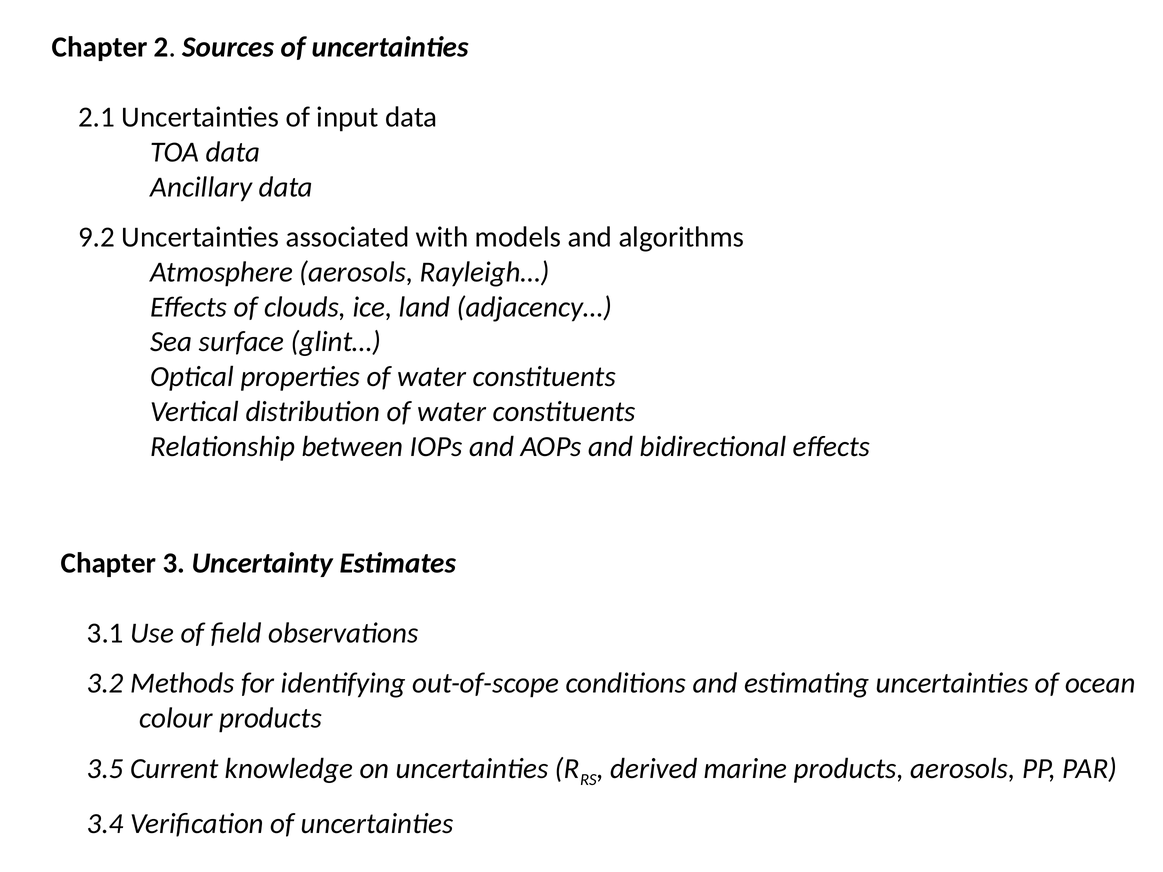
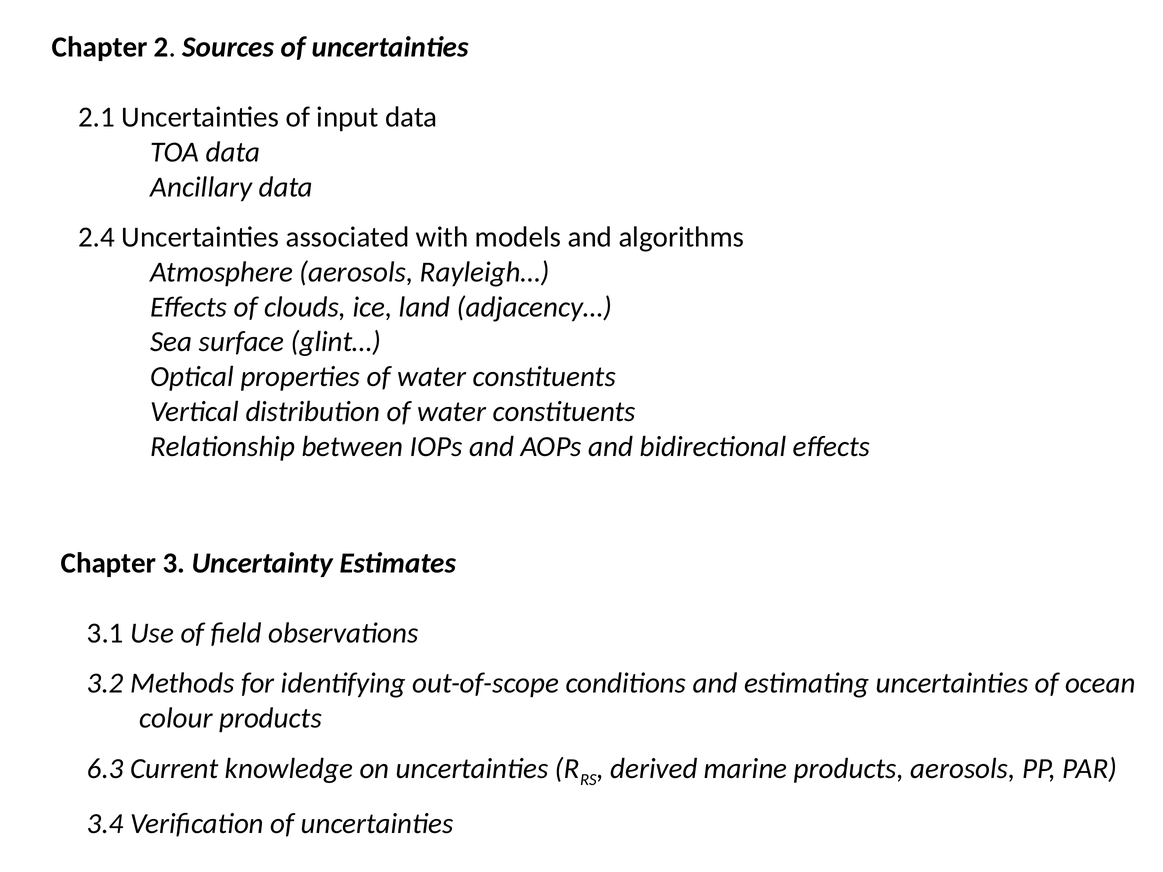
9.2: 9.2 -> 2.4
3.5: 3.5 -> 6.3
